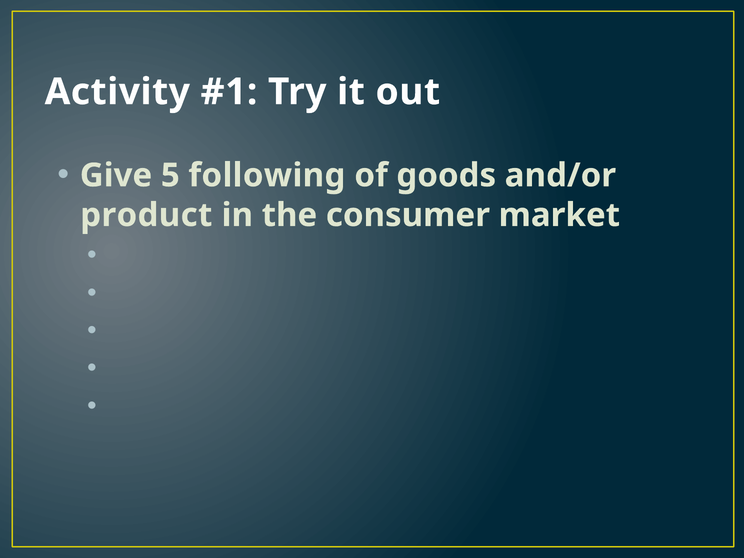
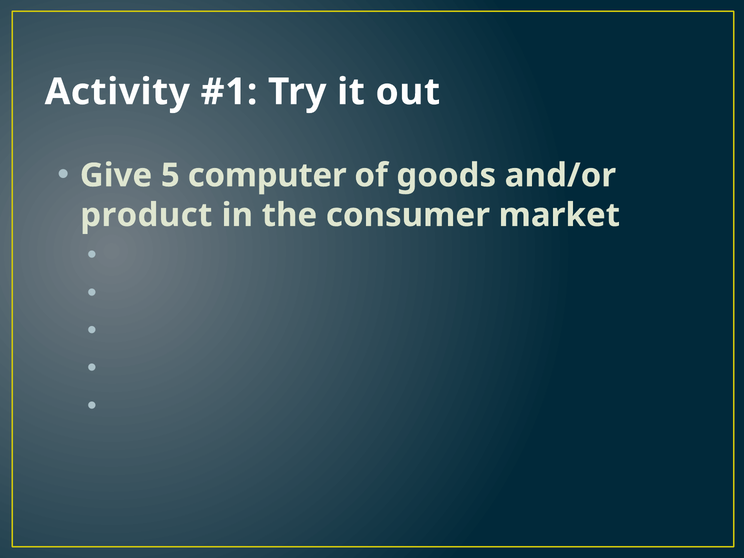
following: following -> computer
